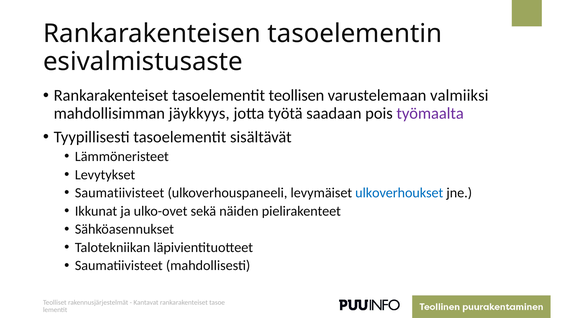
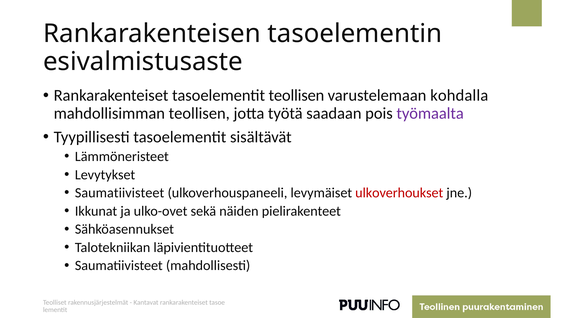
valmiiksi: valmiiksi -> kohdalla
mahdollisimman jäykkyys: jäykkyys -> teollisen
ulkoverhoukset colour: blue -> red
